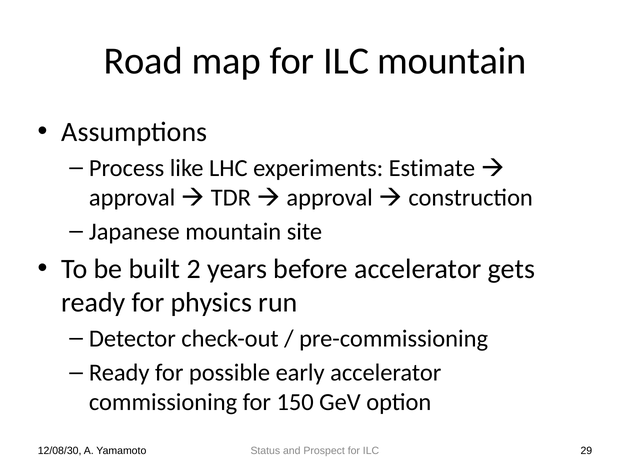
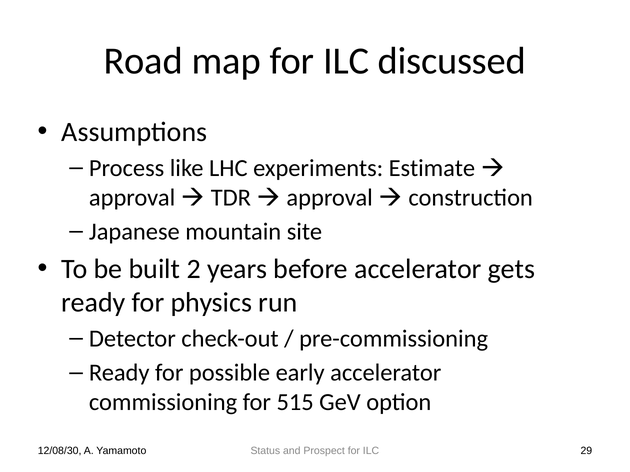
ILC mountain: mountain -> discussed
150: 150 -> 515
